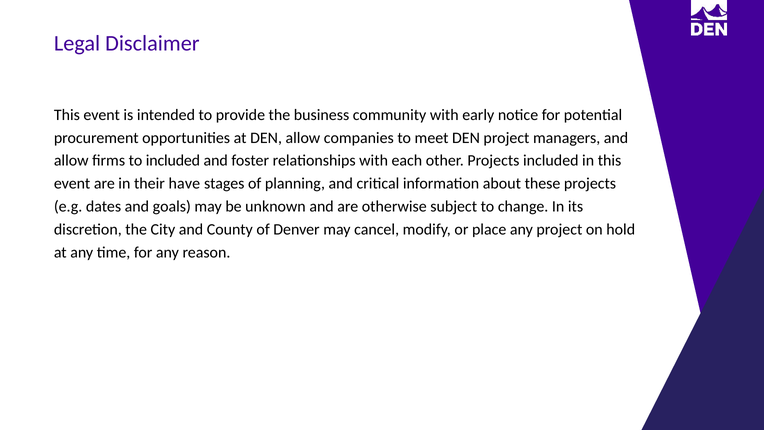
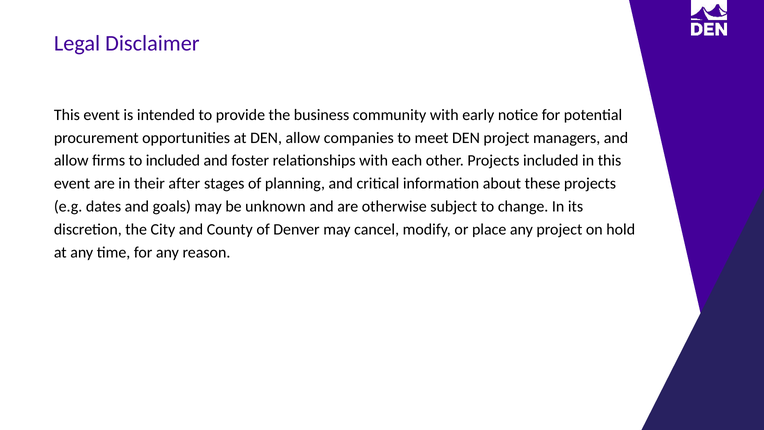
have: have -> after
